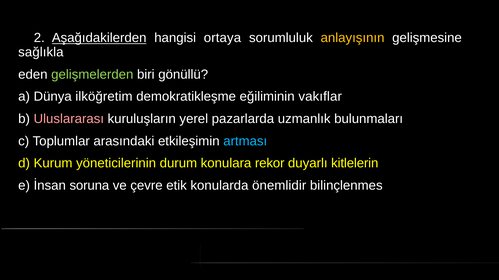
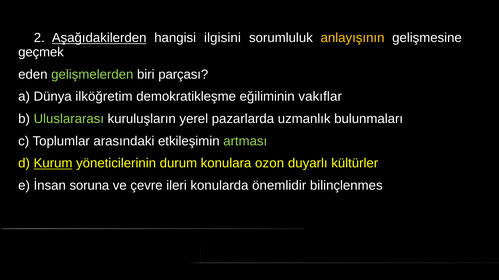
ortaya: ortaya -> ilgisini
sağlıkla: sağlıkla -> geçmek
gönüllü: gönüllü -> parçası
Uluslararası colour: pink -> light green
artması colour: light blue -> light green
Kurum underline: none -> present
rekor: rekor -> ozon
kitlelerin: kitlelerin -> kültürler
etik: etik -> ileri
